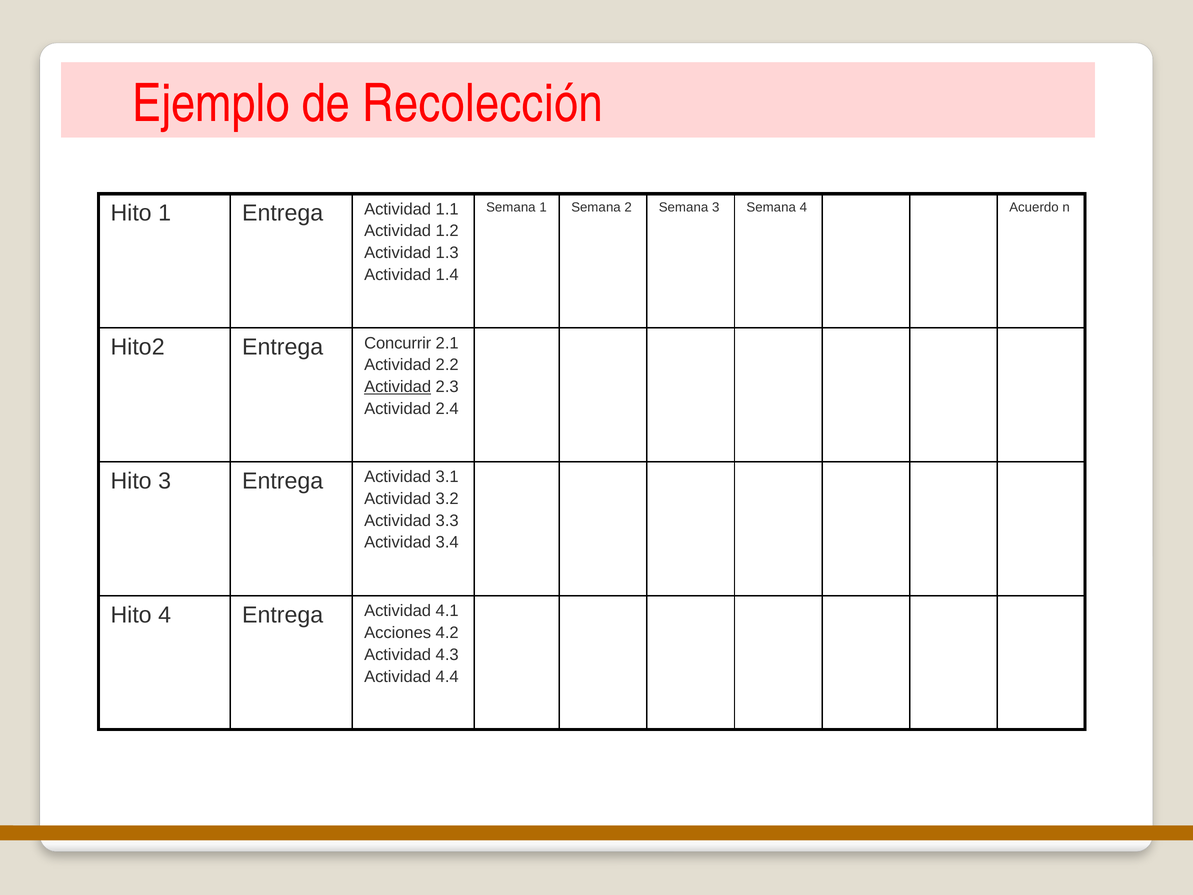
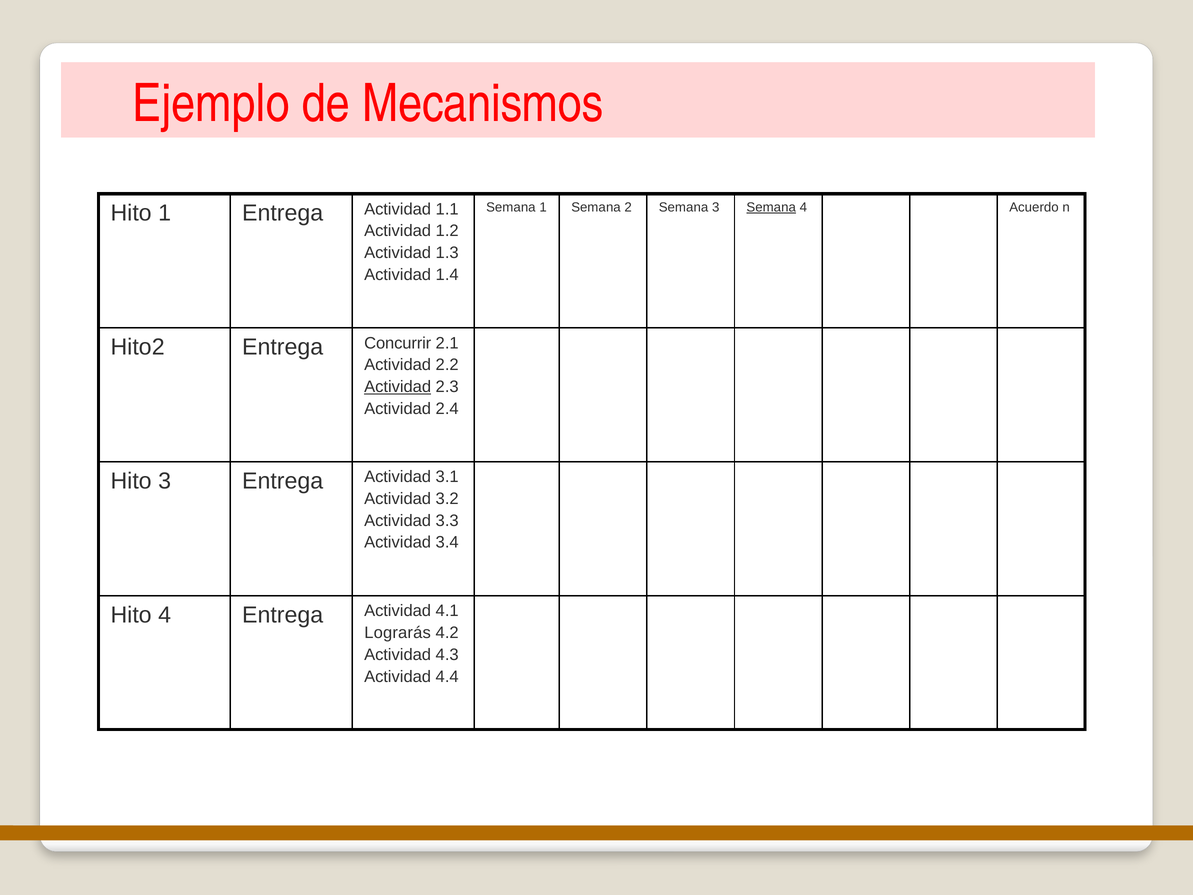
Recolección: Recolección -> Mecanismos
Semana at (771, 207) underline: none -> present
Acciones: Acciones -> Lograrás
